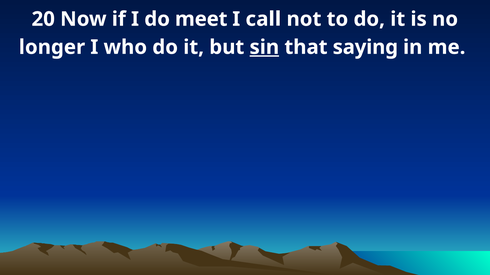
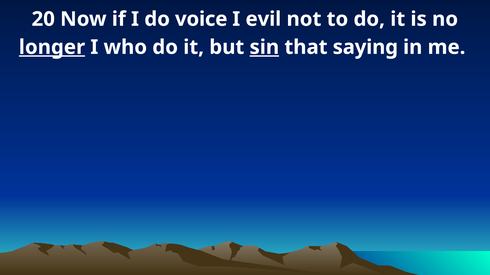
meet: meet -> voice
call: call -> evil
longer underline: none -> present
